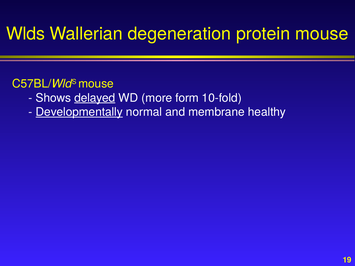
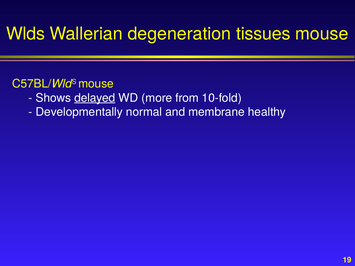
protein: protein -> tissues
form: form -> from
Developmentally underline: present -> none
